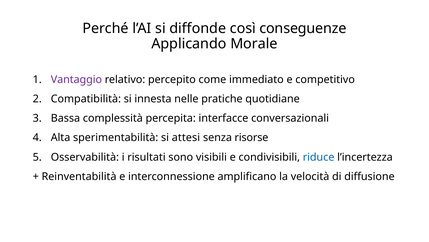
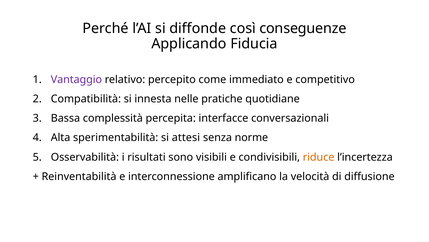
Morale: Morale -> Fiducia
risorse: risorse -> norme
riduce colour: blue -> orange
